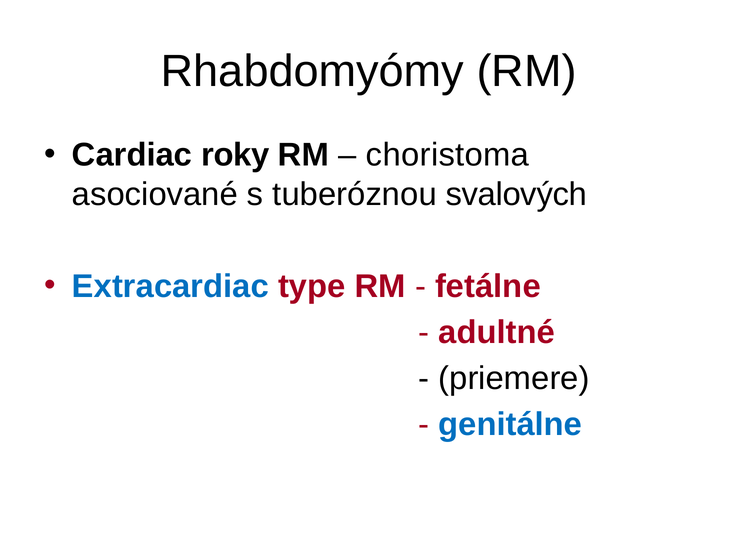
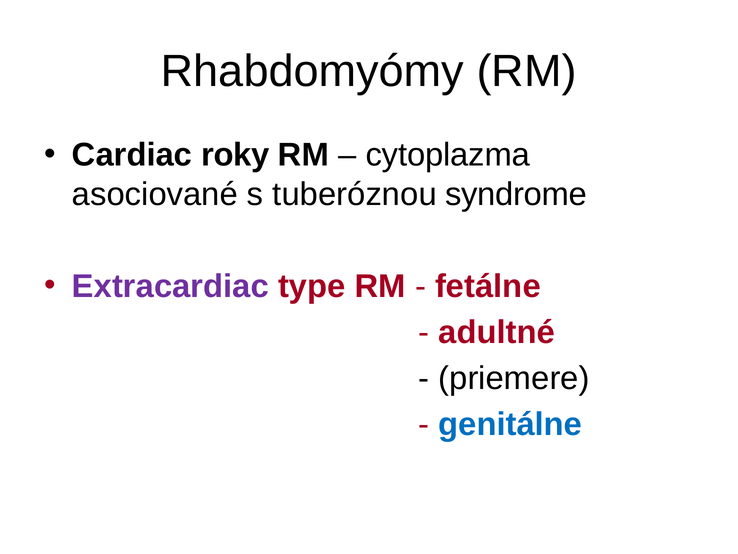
choristoma: choristoma -> cytoplazma
svalových: svalových -> syndrome
Extracardiac colour: blue -> purple
